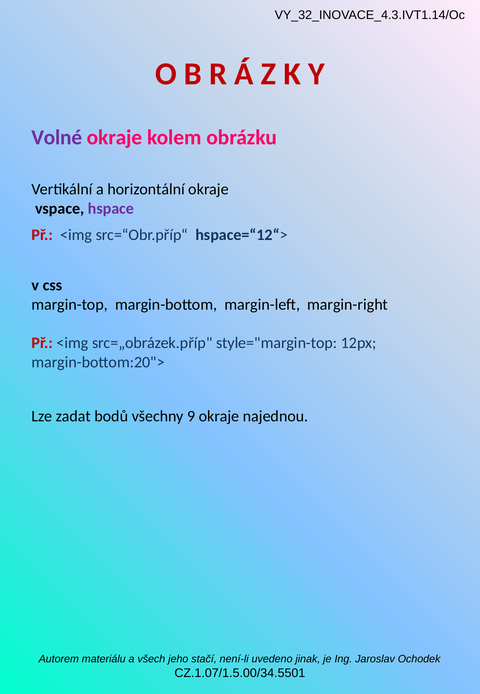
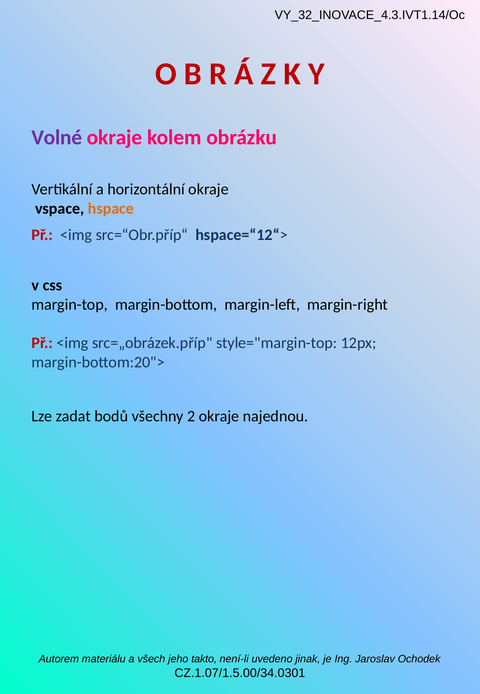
hspace colour: purple -> orange
9: 9 -> 2
stačí: stačí -> takto
CZ.1.07/1.5.00/34.5501: CZ.1.07/1.5.00/34.5501 -> CZ.1.07/1.5.00/34.0301
